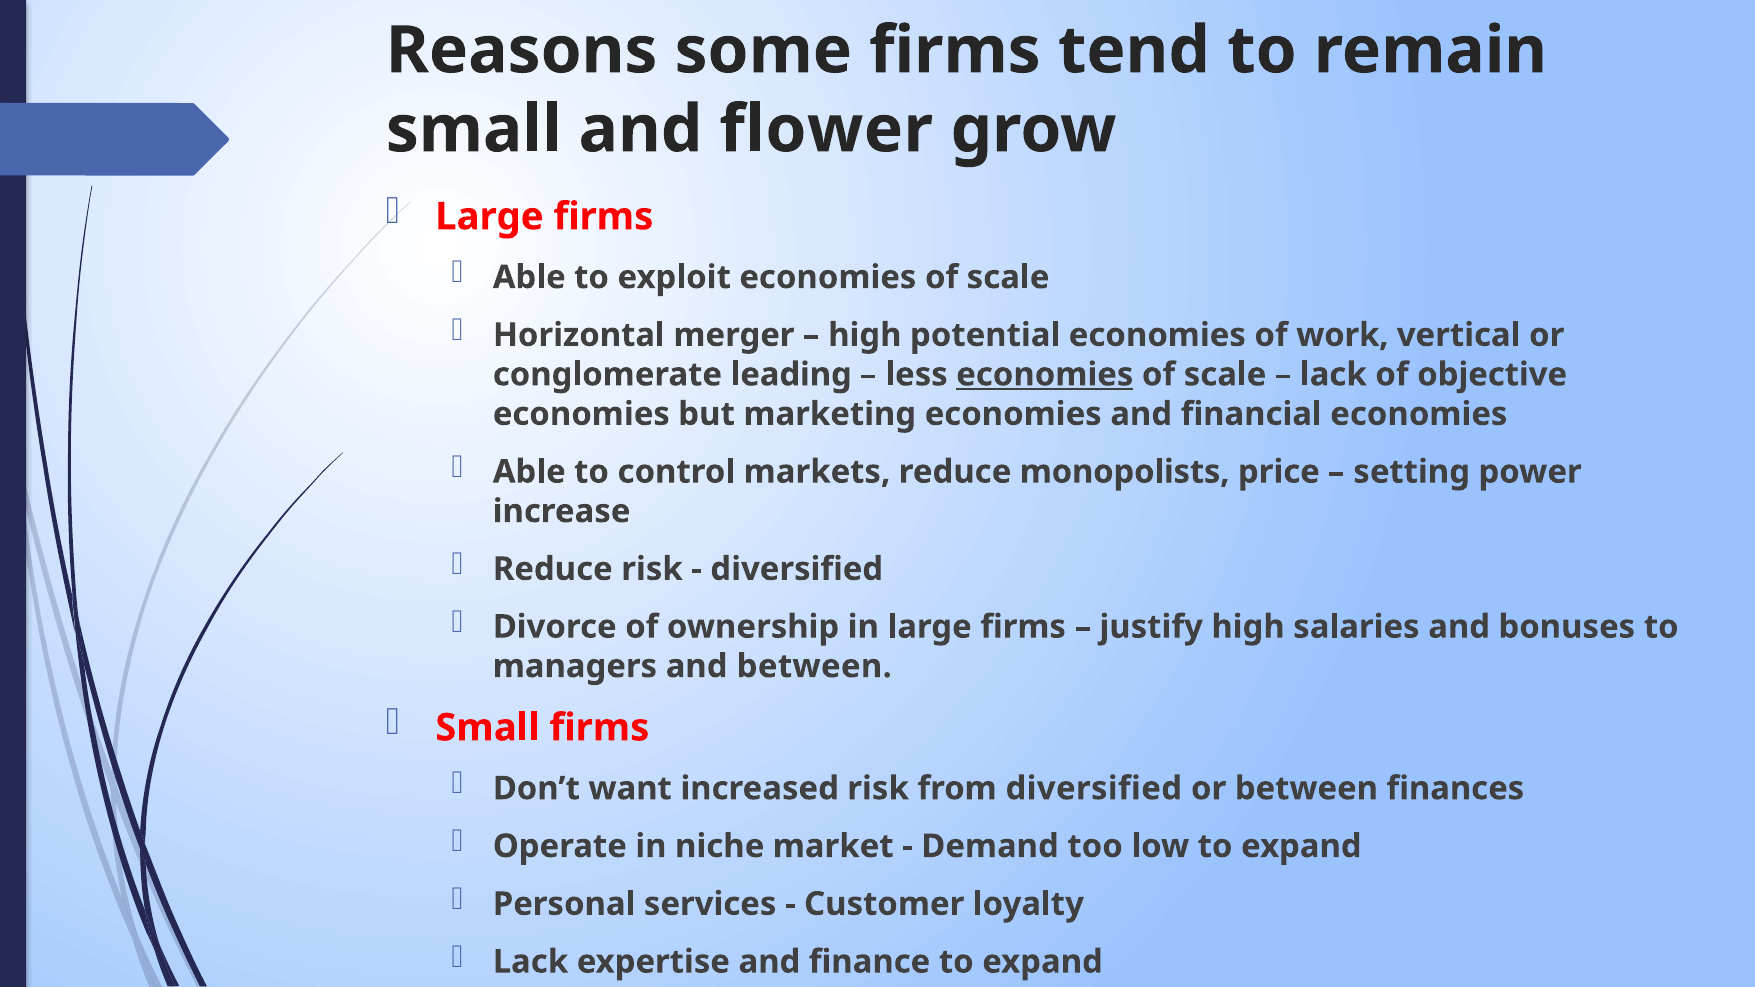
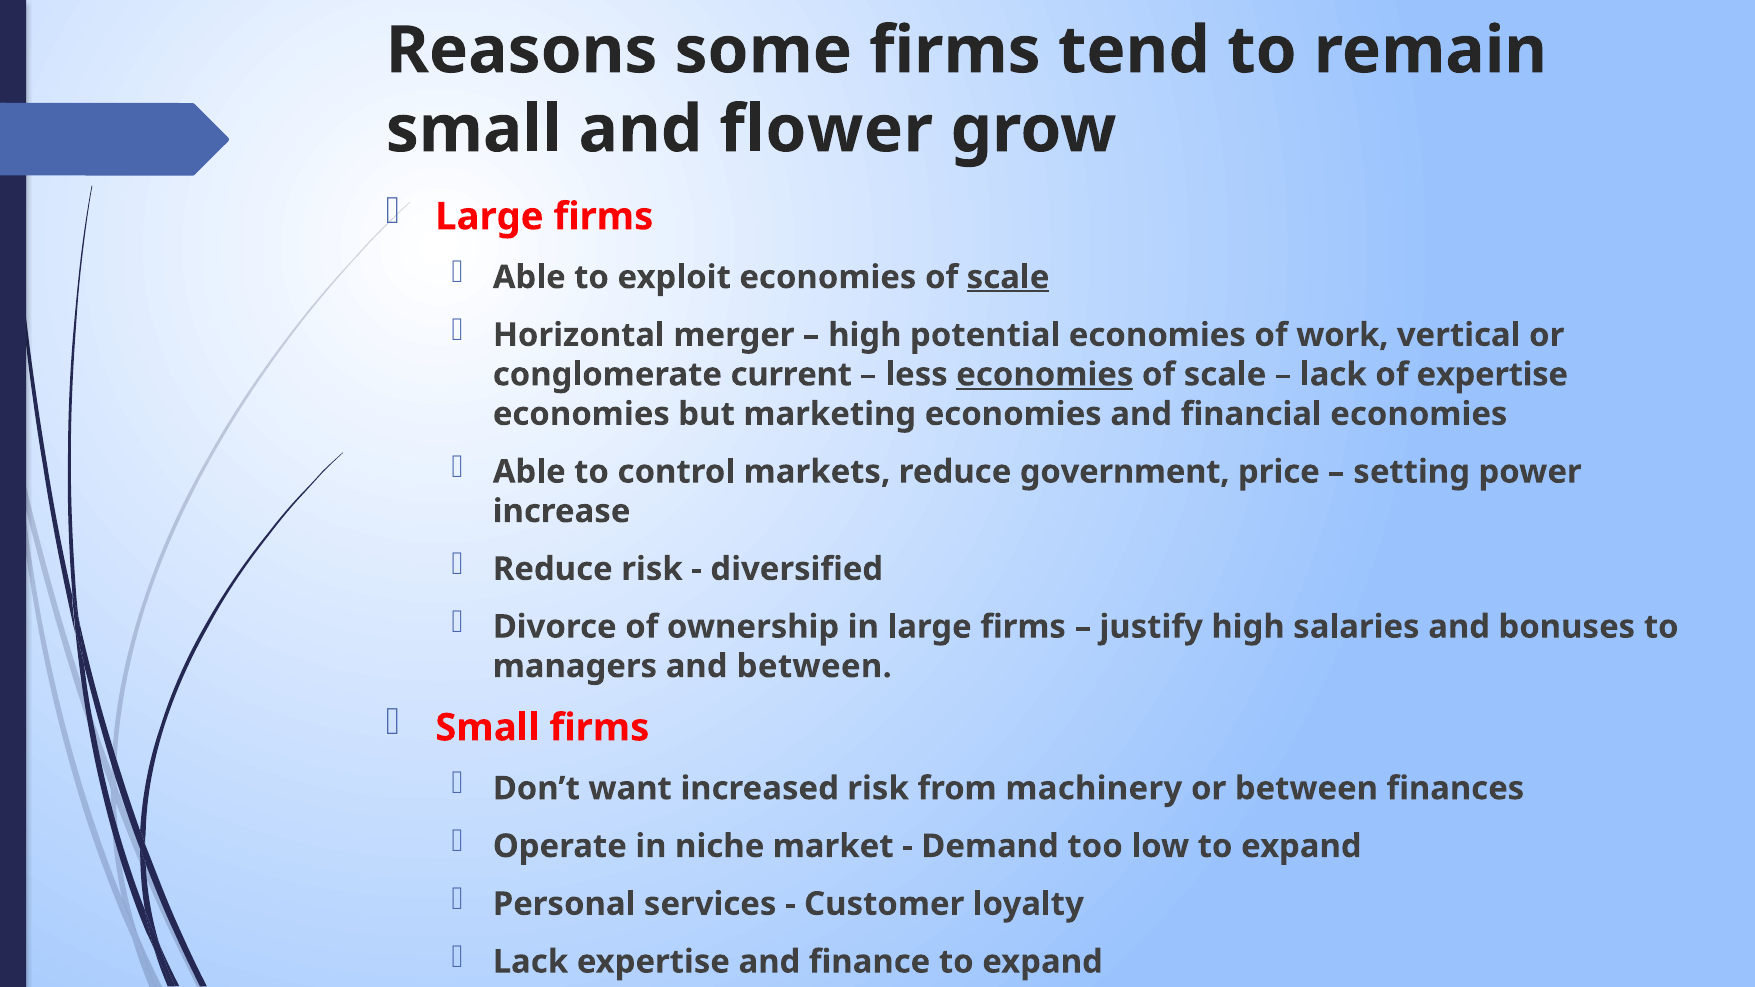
scale at (1008, 277) underline: none -> present
leading: leading -> current
of objective: objective -> expertise
monopolists: monopolists -> government
from diversified: diversified -> machinery
